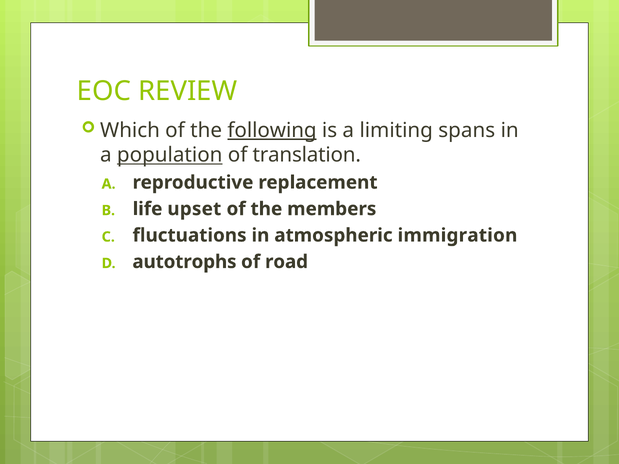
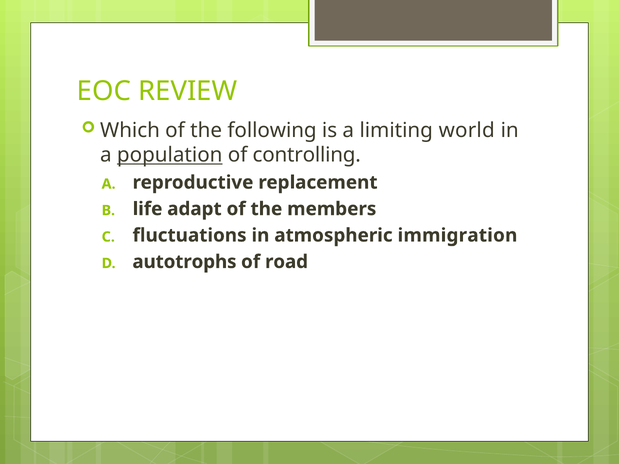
following underline: present -> none
spans: spans -> world
translation: translation -> controlling
upset: upset -> adapt
